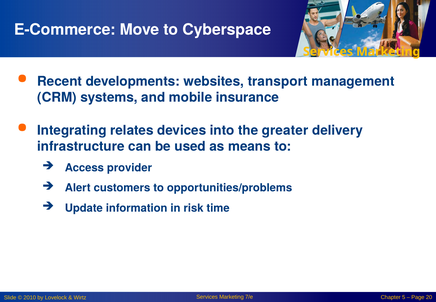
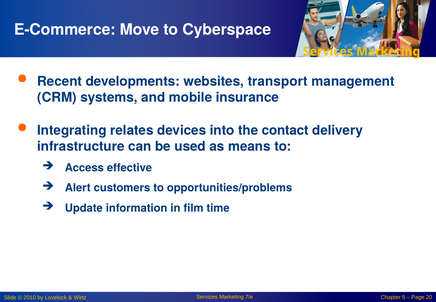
greater: greater -> contact
provider: provider -> effective
risk: risk -> film
